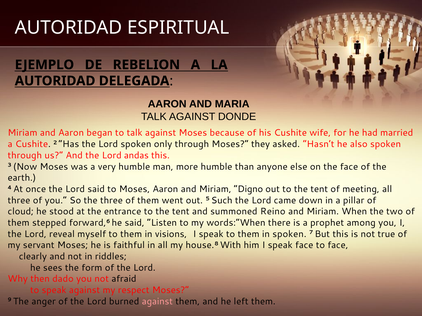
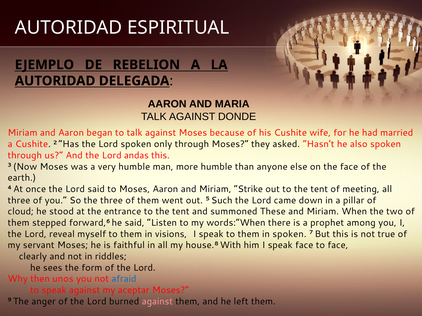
Digno: Digno -> Strike
Reino: Reino -> These
dado: dado -> unos
afraid colour: black -> blue
respect: respect -> aceptar
